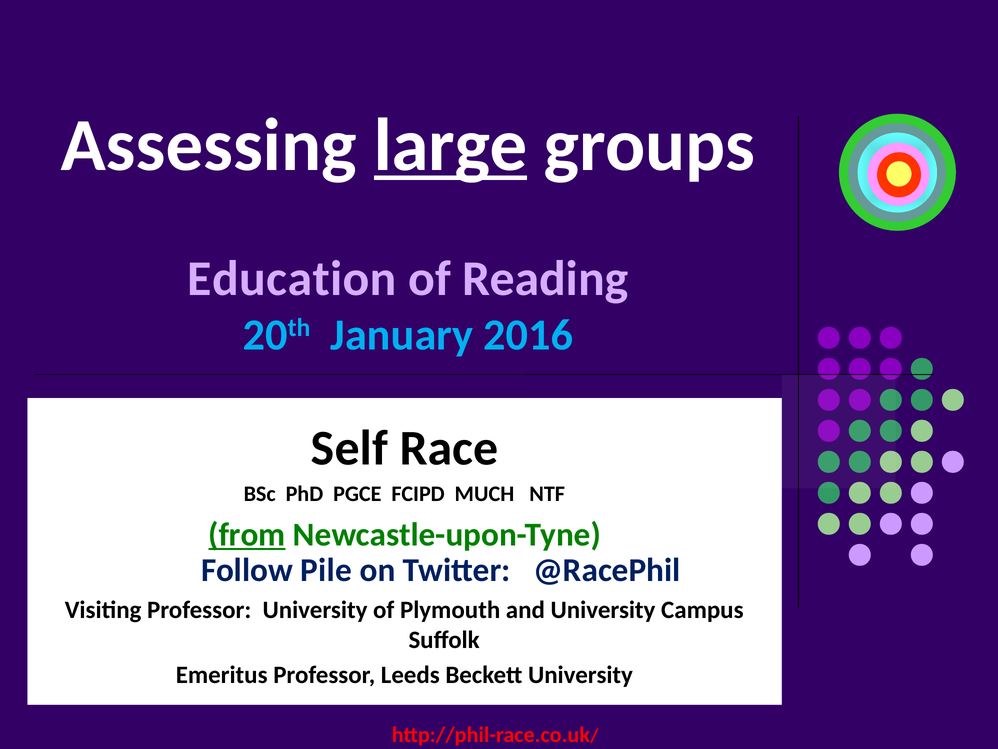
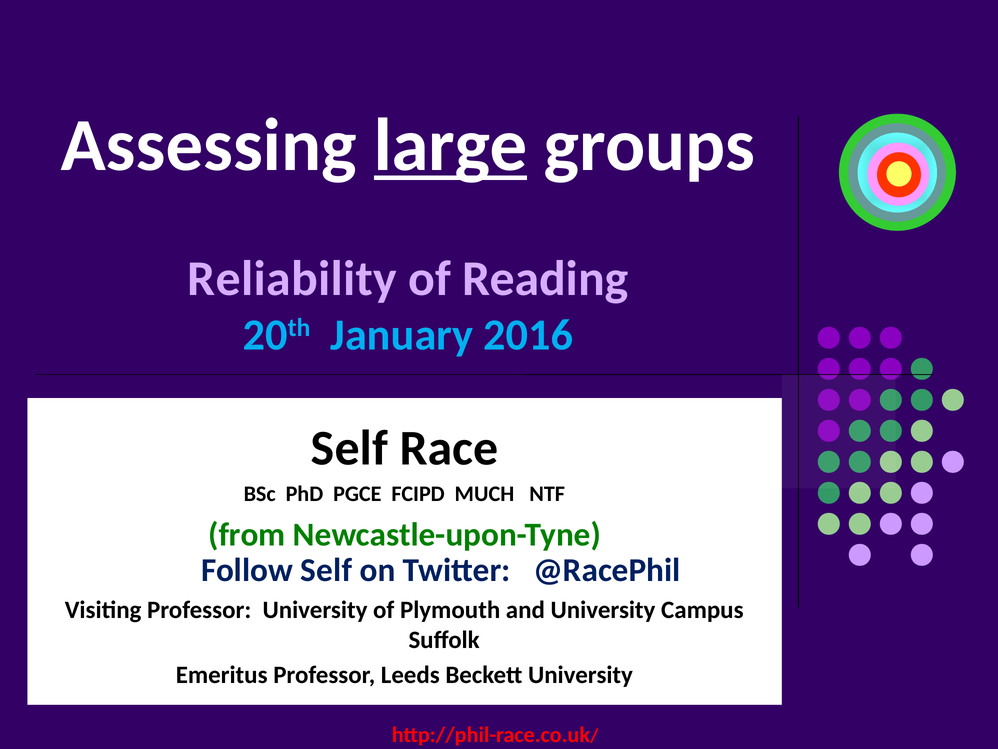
Education: Education -> Reliability
from underline: present -> none
Follow Pile: Pile -> Self
